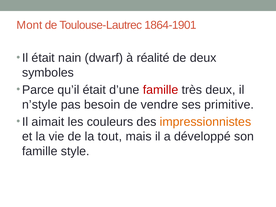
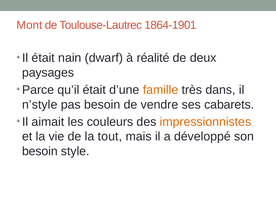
symboles: symboles -> paysages
famille at (161, 90) colour: red -> orange
très deux: deux -> dans
primitive: primitive -> cabarets
famille at (40, 151): famille -> besoin
